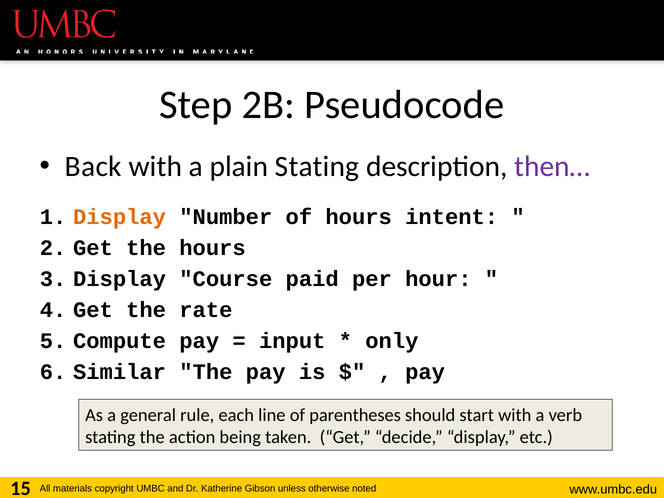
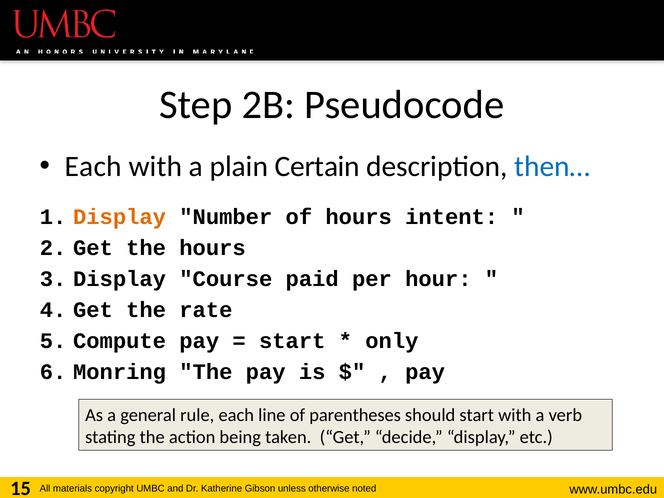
Back at (93, 167): Back -> Each
plain Stating: Stating -> Certain
then… colour: purple -> blue
input at (292, 341): input -> start
Similar: Similar -> Monring
